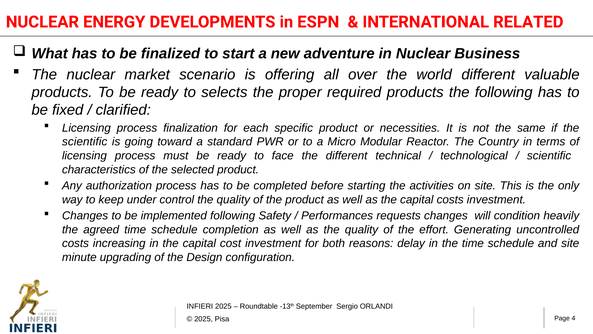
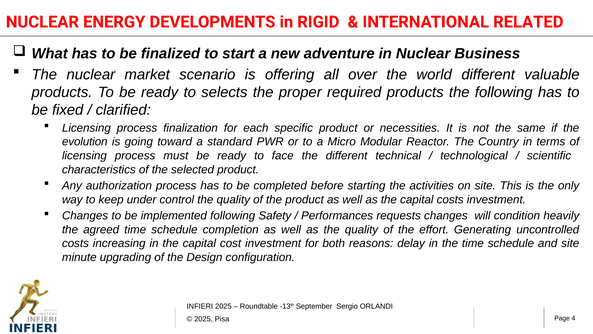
ESPN: ESPN -> RIGID
scientific at (85, 142): scientific -> evolution
